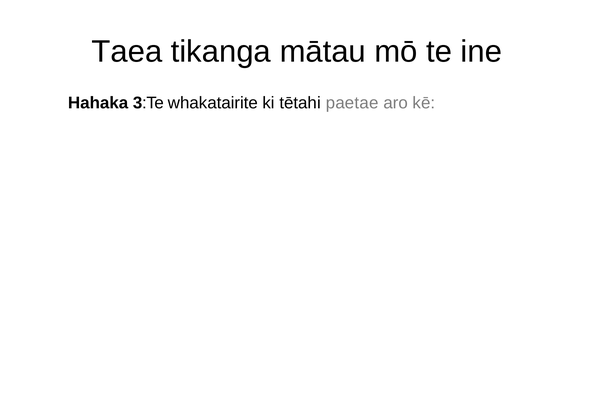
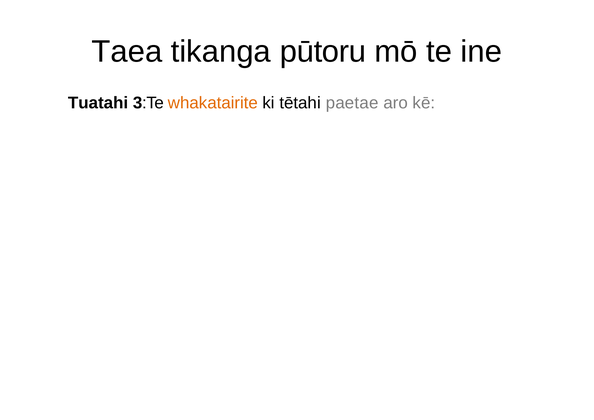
mātau: mātau -> pūtoru
Hahaka: Hahaka -> Tuatahi
whakatairite colour: black -> orange
